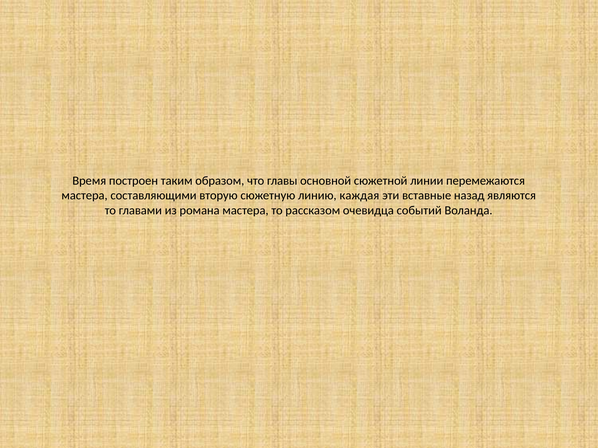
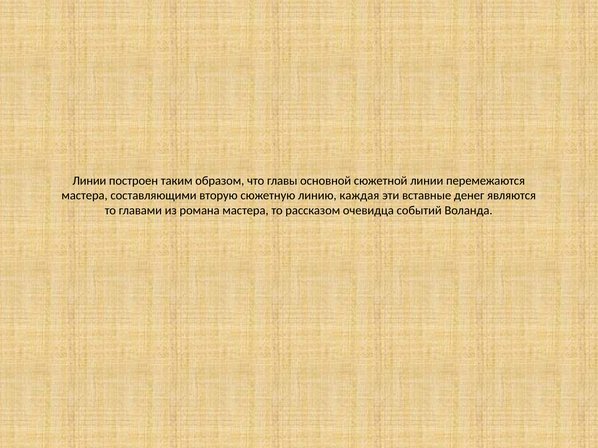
Время at (89, 181): Время -> Линии
назад: назад -> денег
